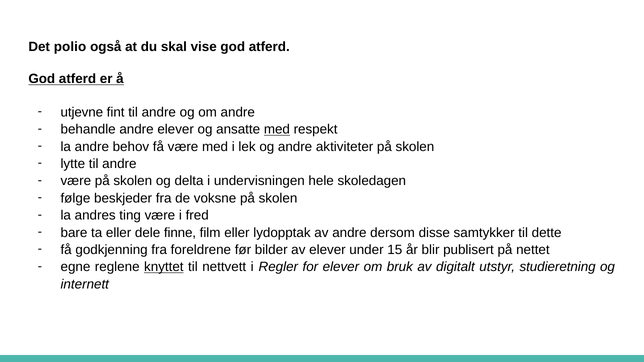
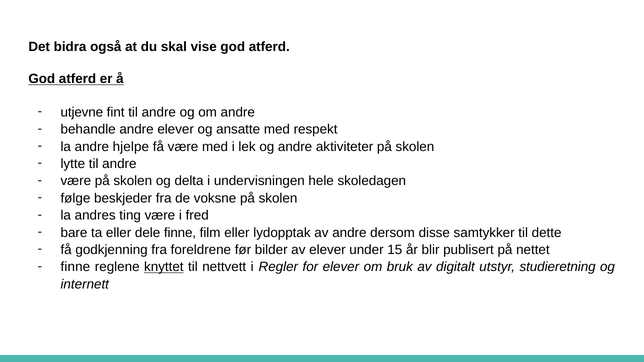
polio: polio -> bidra
med at (277, 130) underline: present -> none
behov: behov -> hjelpe
egne at (75, 267): egne -> finne
